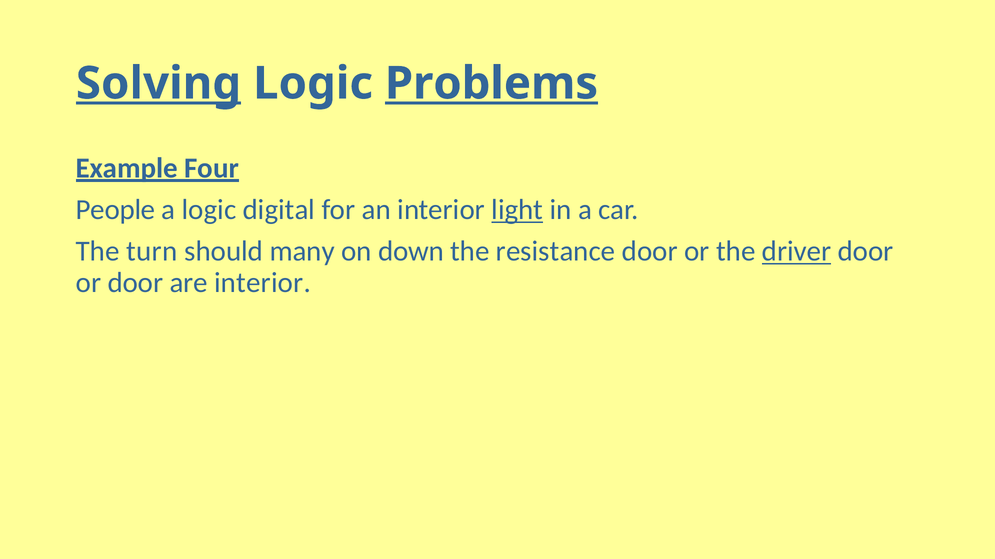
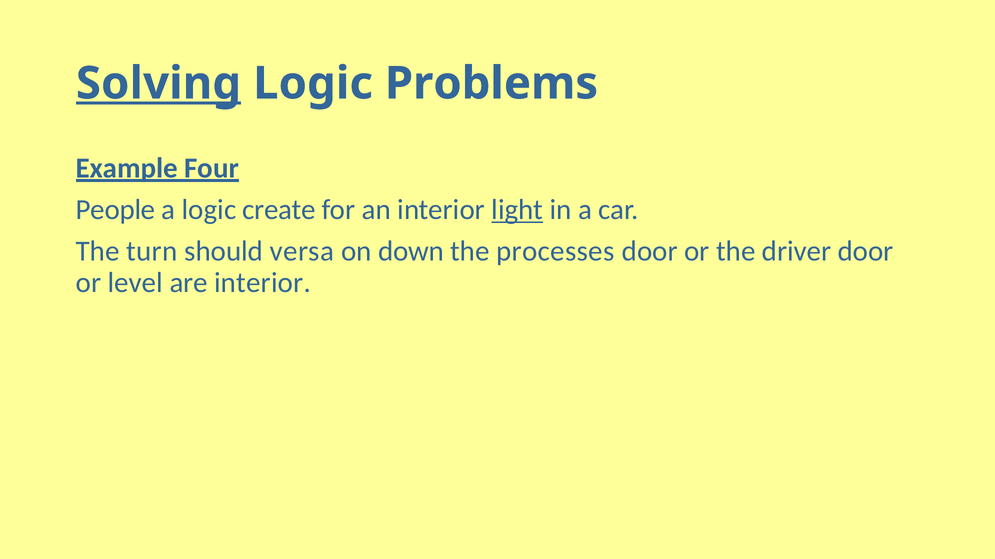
Problems underline: present -> none
digital: digital -> create
many: many -> versa
resistance: resistance -> processes
driver underline: present -> none
or door: door -> level
